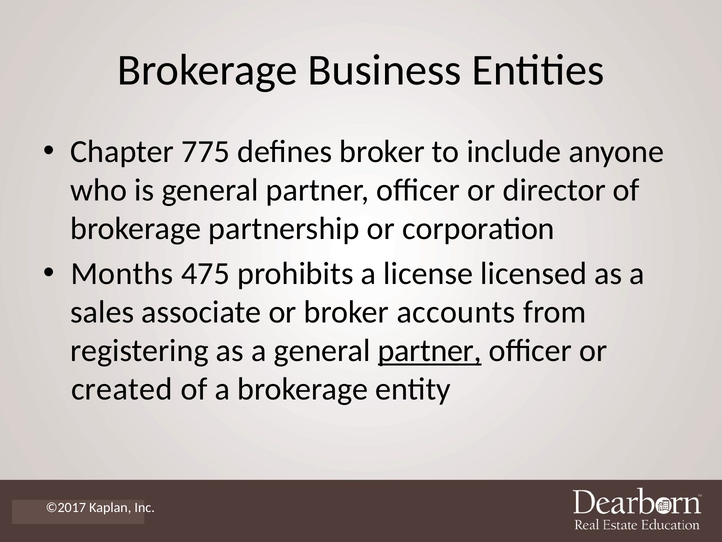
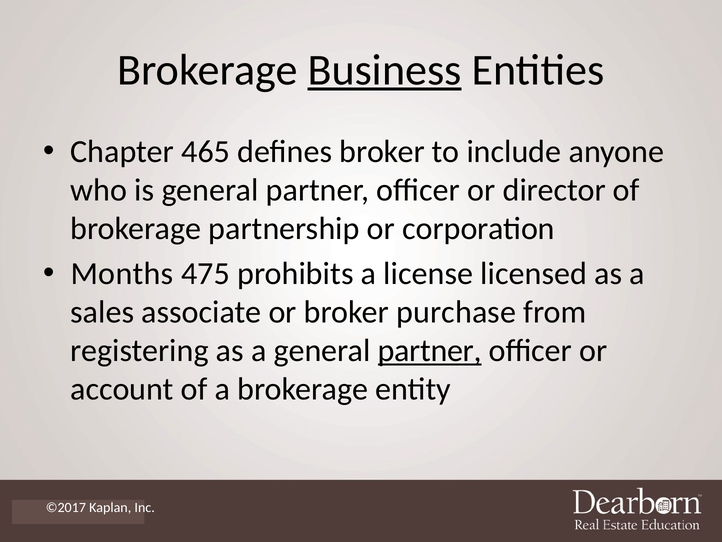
Business underline: none -> present
775: 775 -> 465
accounts: accounts -> purchase
created: created -> account
